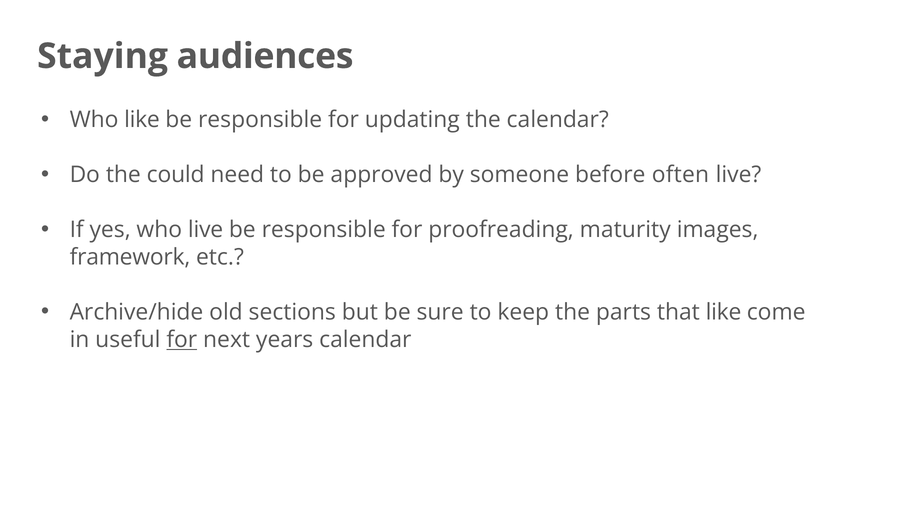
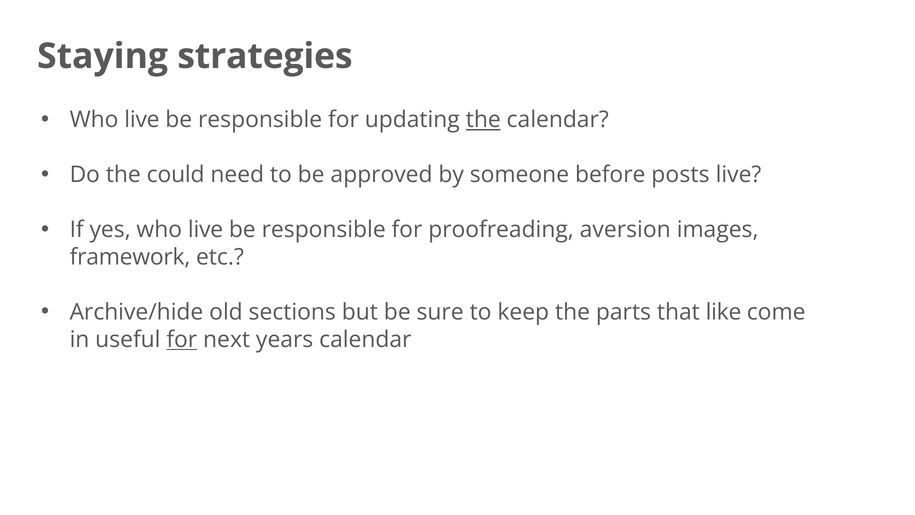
audiences: audiences -> strategies
like at (142, 120): like -> live
the at (483, 120) underline: none -> present
often: often -> posts
maturity: maturity -> aversion
